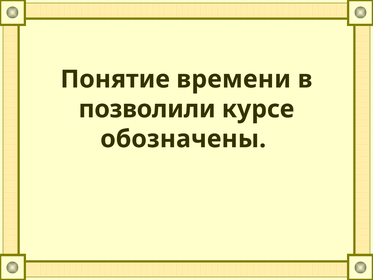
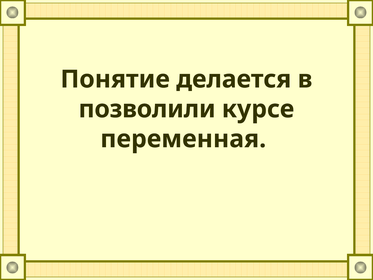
времени: времени -> делается
обозначены: обозначены -> переменная
